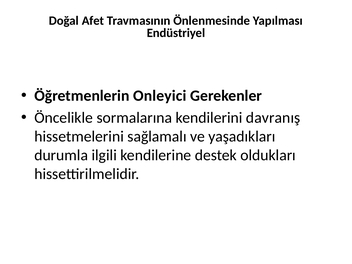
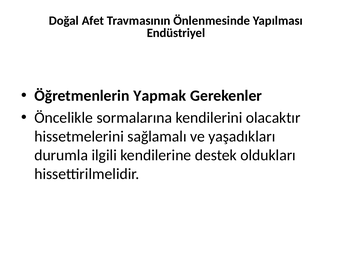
Onleyici: Onleyici -> Yapmak
davranış: davranış -> olacaktır
